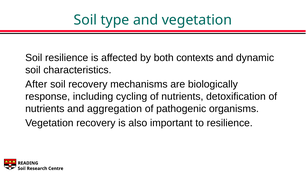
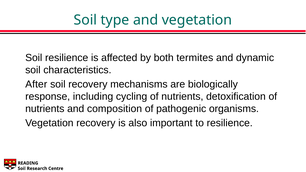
contexts: contexts -> termites
aggregation: aggregation -> composition
